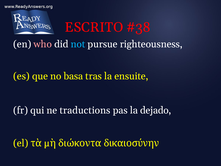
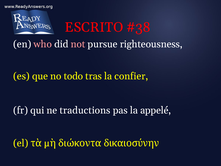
not colour: light blue -> pink
basa: basa -> todo
ensuite: ensuite -> confier
dejado: dejado -> appelé
